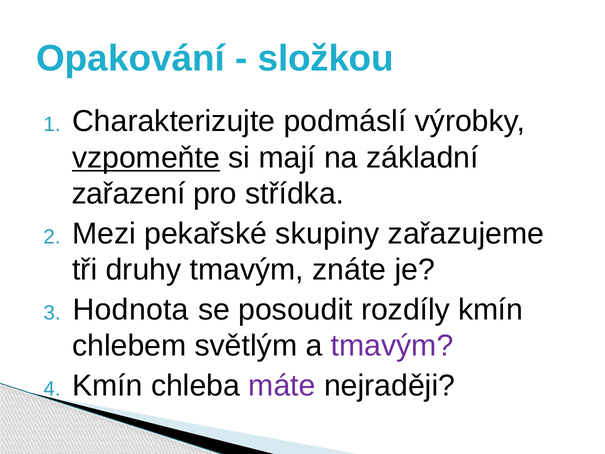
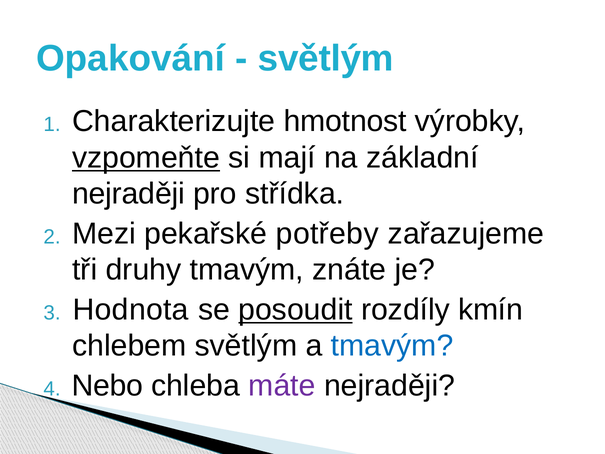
složkou at (326, 59): složkou -> světlým
podmáslí: podmáslí -> hmotnost
zařazení at (129, 194): zařazení -> nejraději
skupiny: skupiny -> potřeby
posoudit underline: none -> present
tmavým at (392, 346) colour: purple -> blue
Kmín at (107, 385): Kmín -> Nebo
